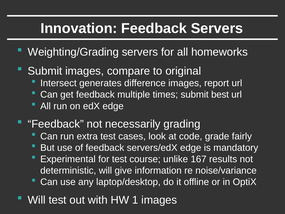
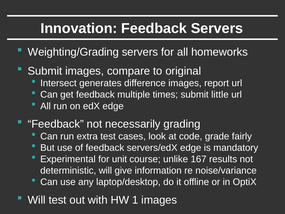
best: best -> little
for test: test -> unit
